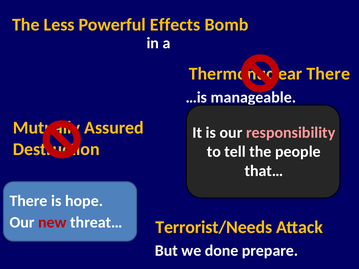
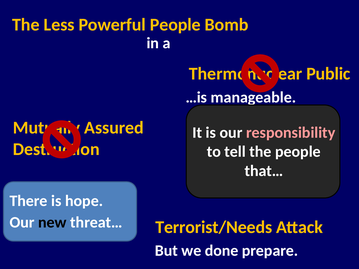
Powerful Effects: Effects -> People
There at (328, 74): There -> Public
new colour: red -> black
